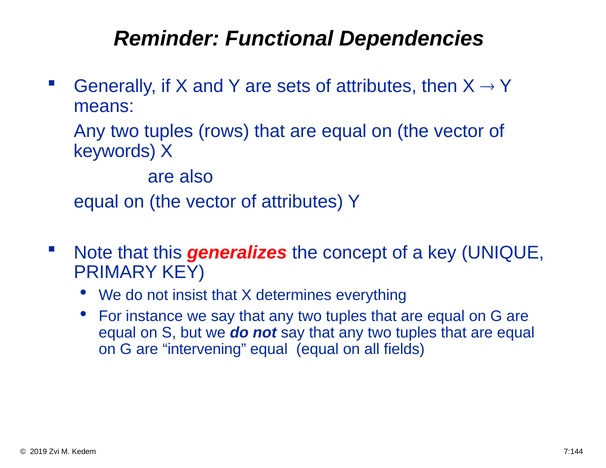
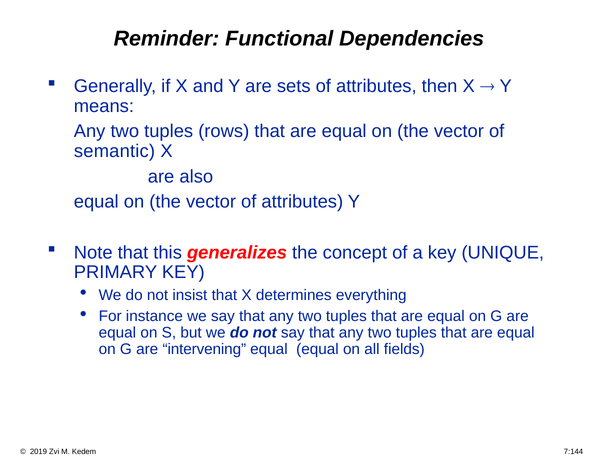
keywords: keywords -> semantic
